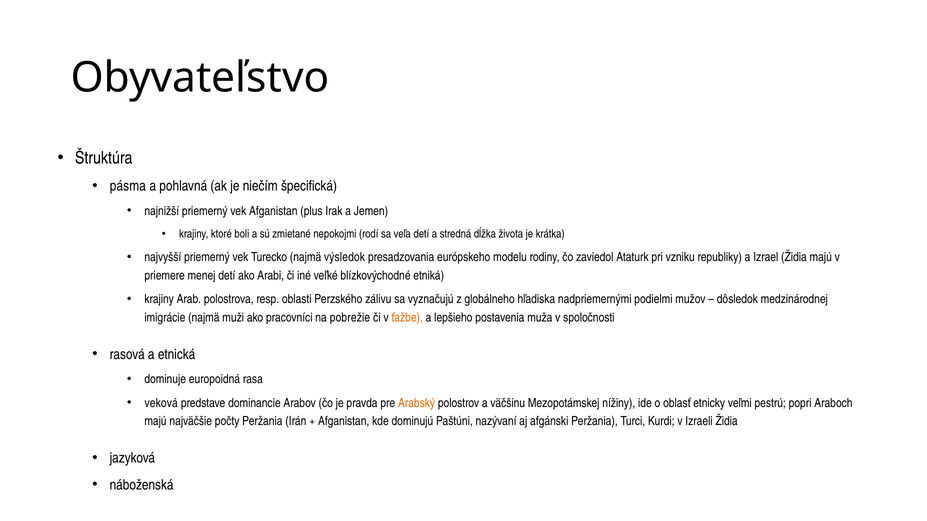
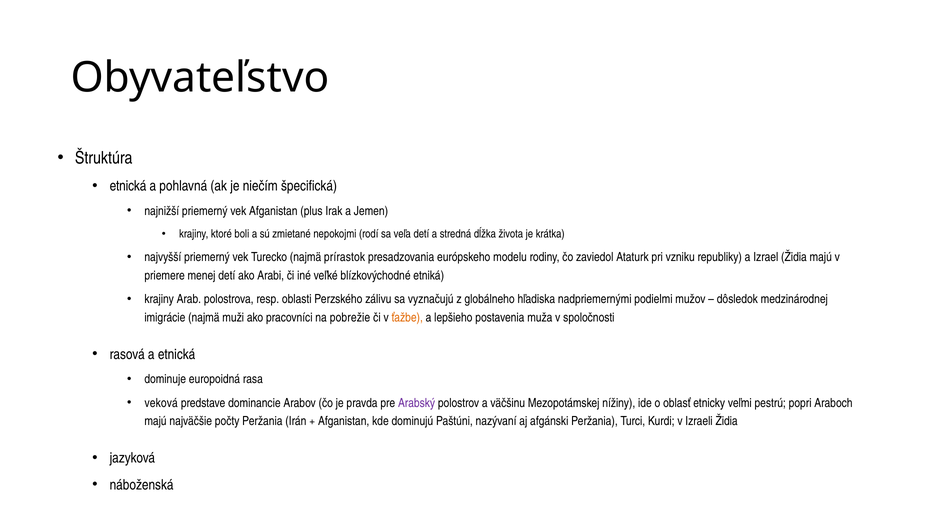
pásma at (128, 186): pásma -> etnická
výsledok: výsledok -> prírastok
Arabský colour: orange -> purple
